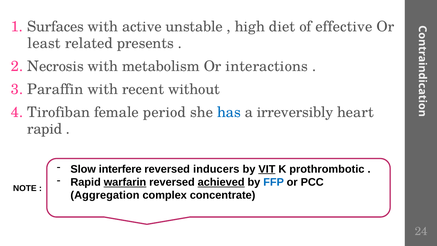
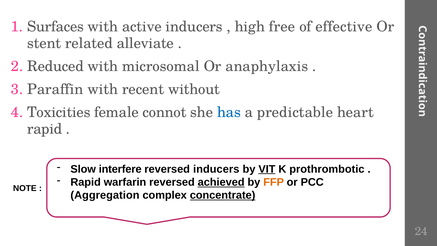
active unstable: unstable -> inducers
diet: diet -> free
least: least -> stent
presents: presents -> alleviate
Necrosis: Necrosis -> Reduced
metabolism: metabolism -> microsomal
interactions: interactions -> anaphylaxis
Tirofiban: Tirofiban -> Toxicities
period: period -> connot
irreversibly: irreversibly -> predictable
warfarin underline: present -> none
FFP colour: blue -> orange
concentrate underline: none -> present
